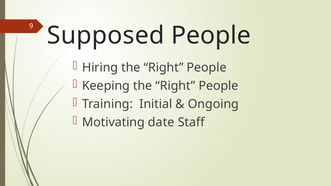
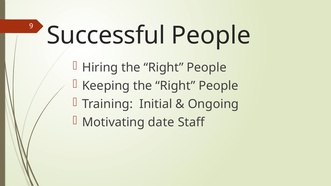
Supposed: Supposed -> Successful
